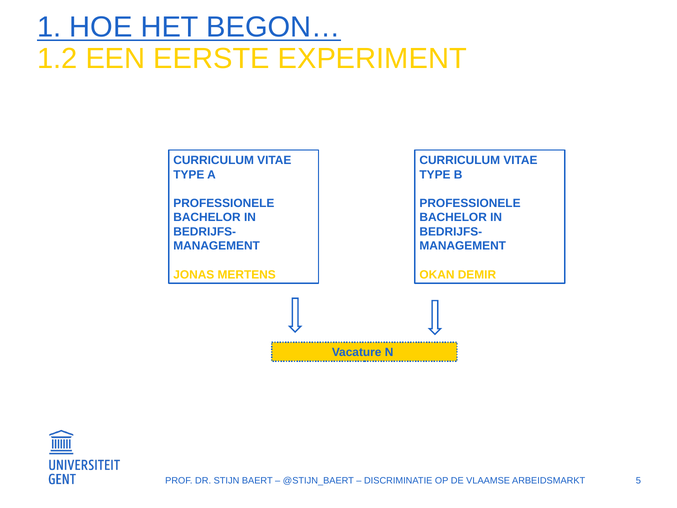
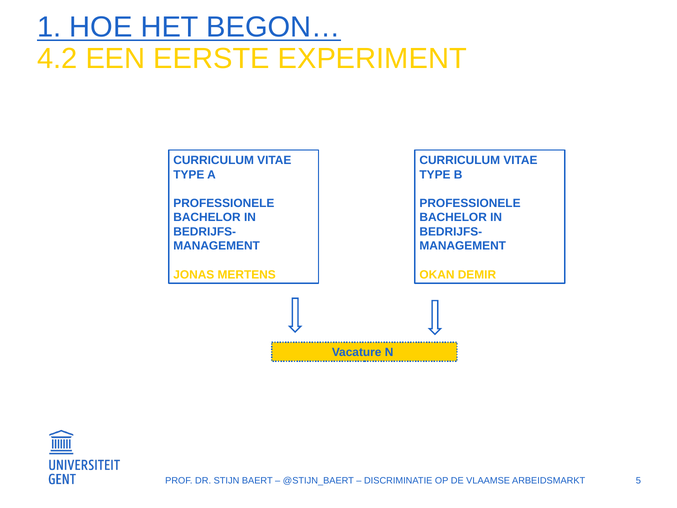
1.2: 1.2 -> 4.2
